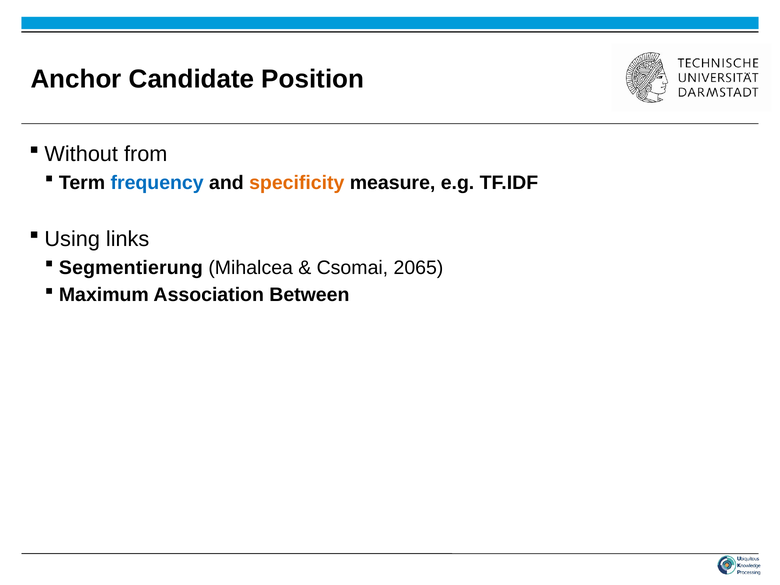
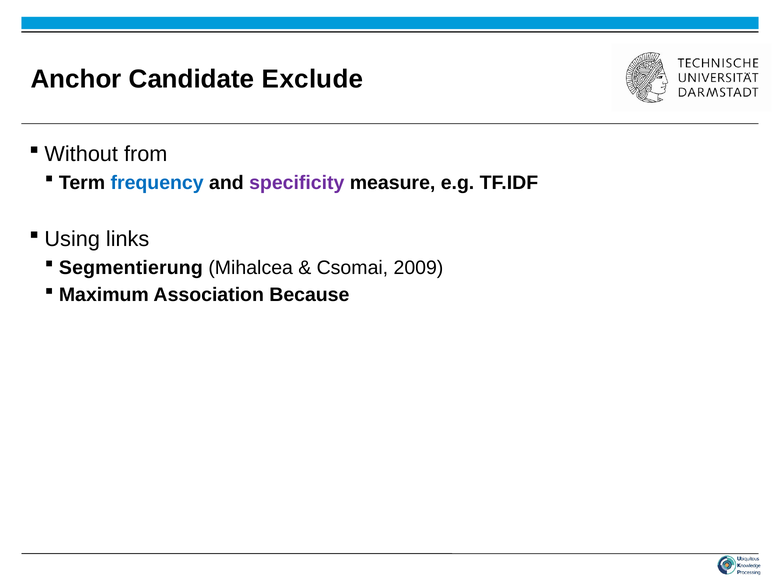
Position: Position -> Exclude
specificity colour: orange -> purple
2065: 2065 -> 2009
Between: Between -> Because
